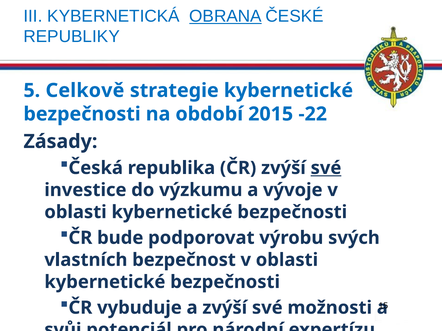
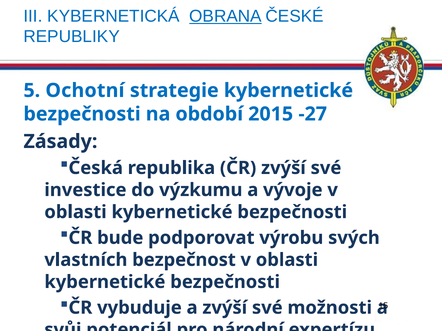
Celkově: Celkově -> Ochotní
-22: -22 -> -27
své at (326, 168) underline: present -> none
